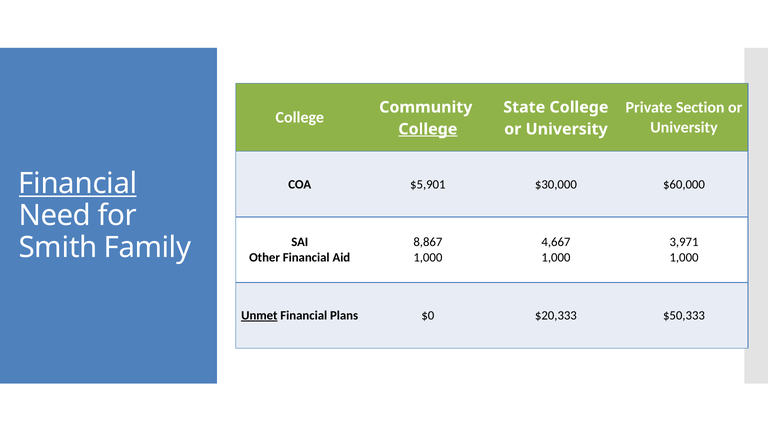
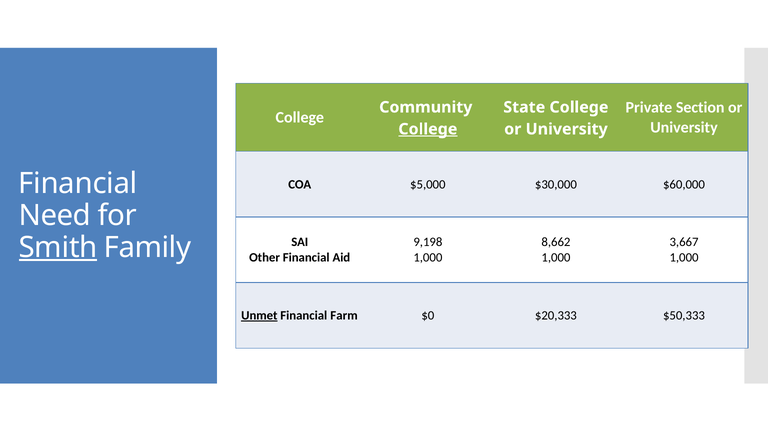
Financial at (78, 184) underline: present -> none
$5,901: $5,901 -> $5,000
8,867: 8,867 -> 9,198
4,667: 4,667 -> 8,662
3,971: 3,971 -> 3,667
Smith underline: none -> present
Plans: Plans -> Farm
